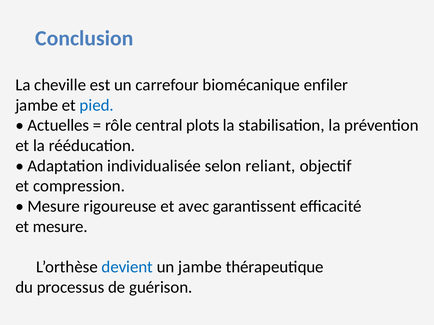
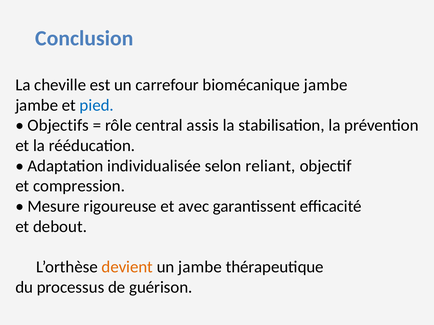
biomécanique enfiler: enfiler -> jambe
Actuelles: Actuelles -> Objectifs
plots: plots -> assis
et mesure: mesure -> debout
devient colour: blue -> orange
